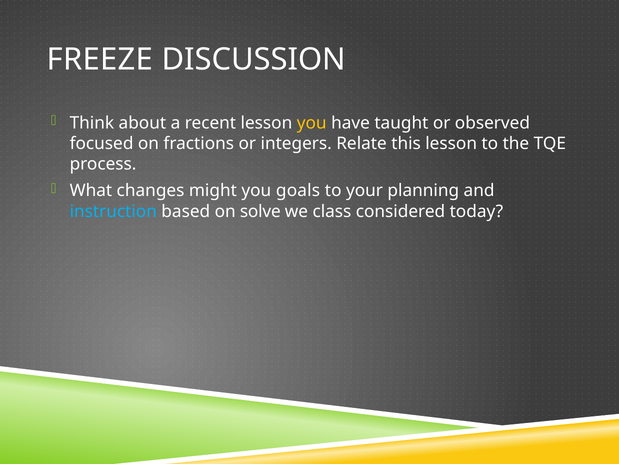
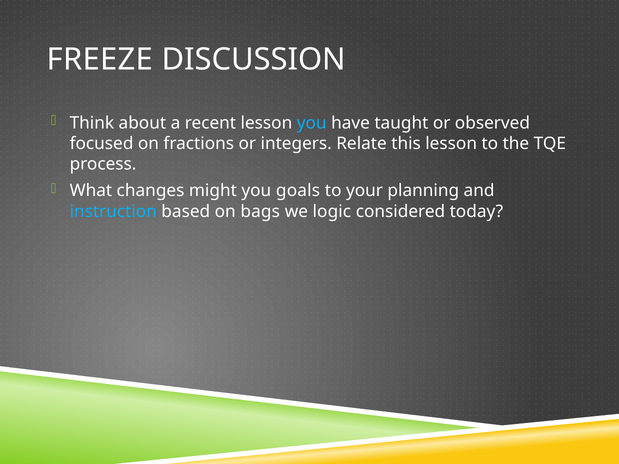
you at (312, 123) colour: yellow -> light blue
solve: solve -> bags
class: class -> logic
